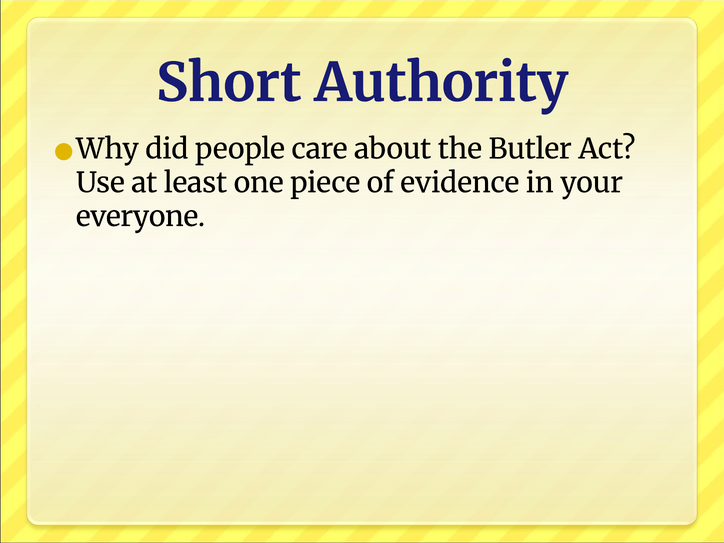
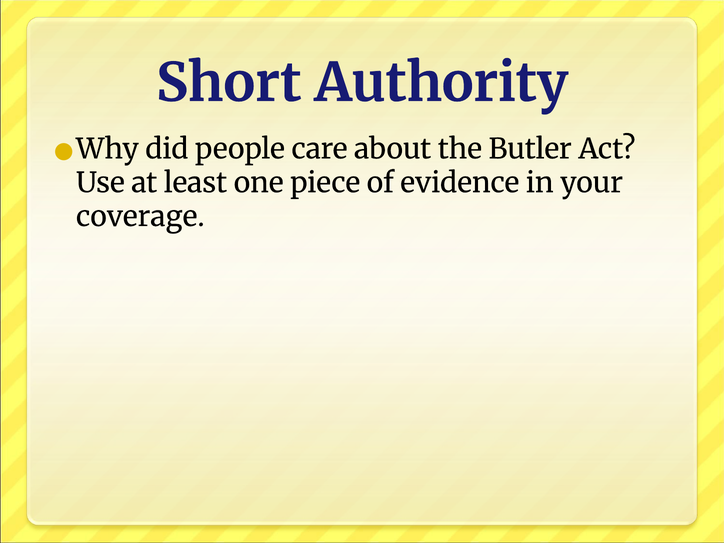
everyone: everyone -> coverage
